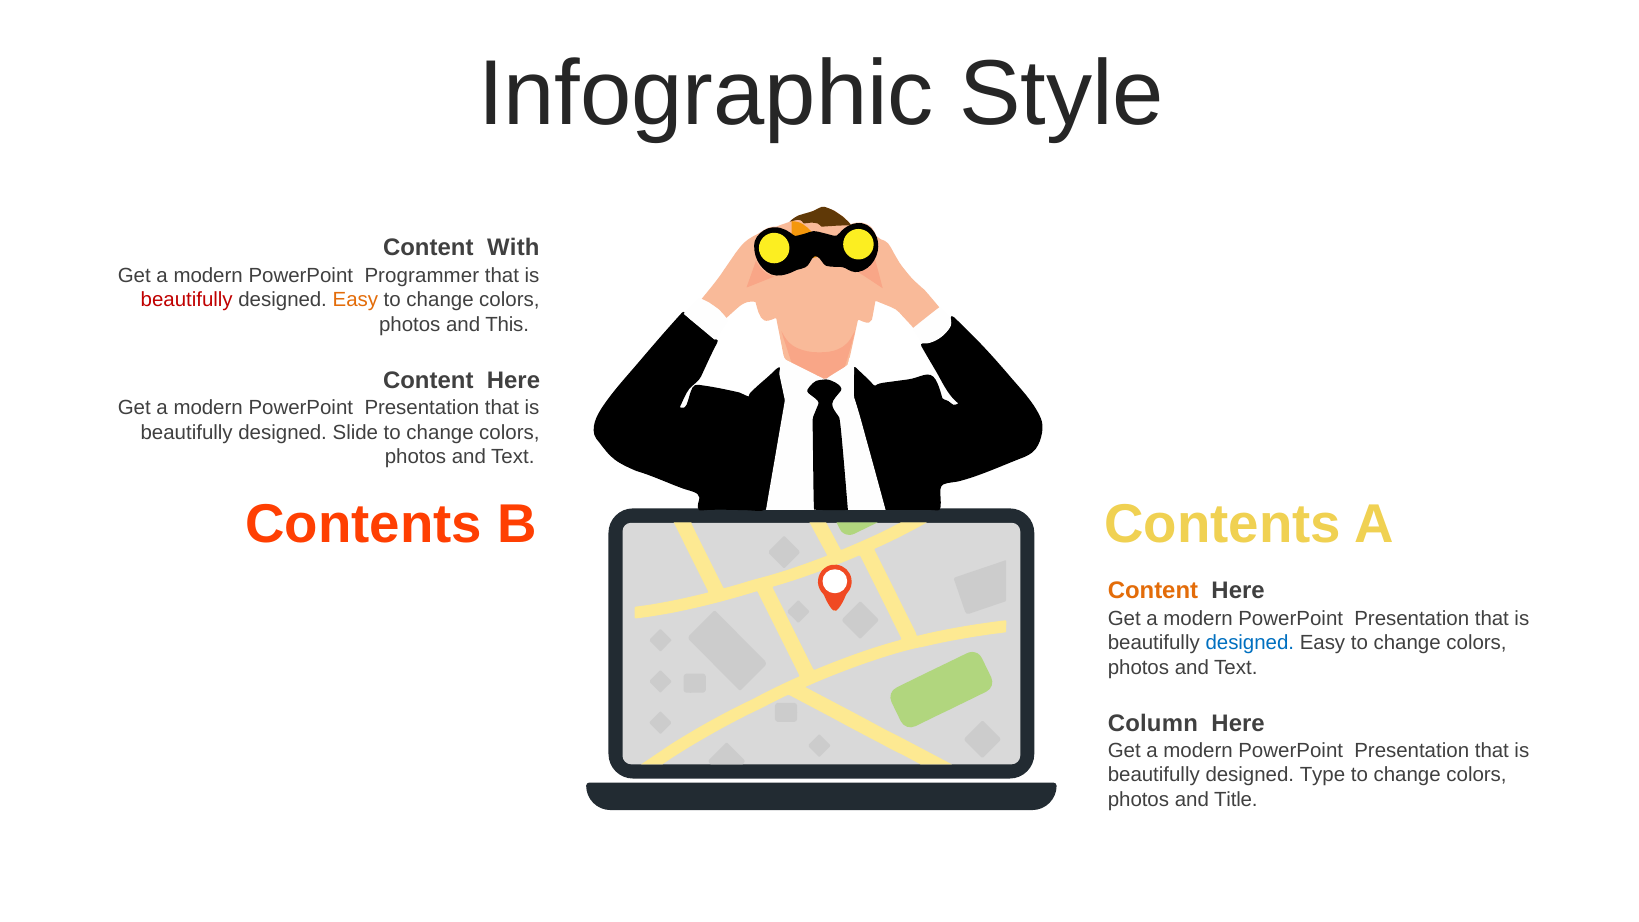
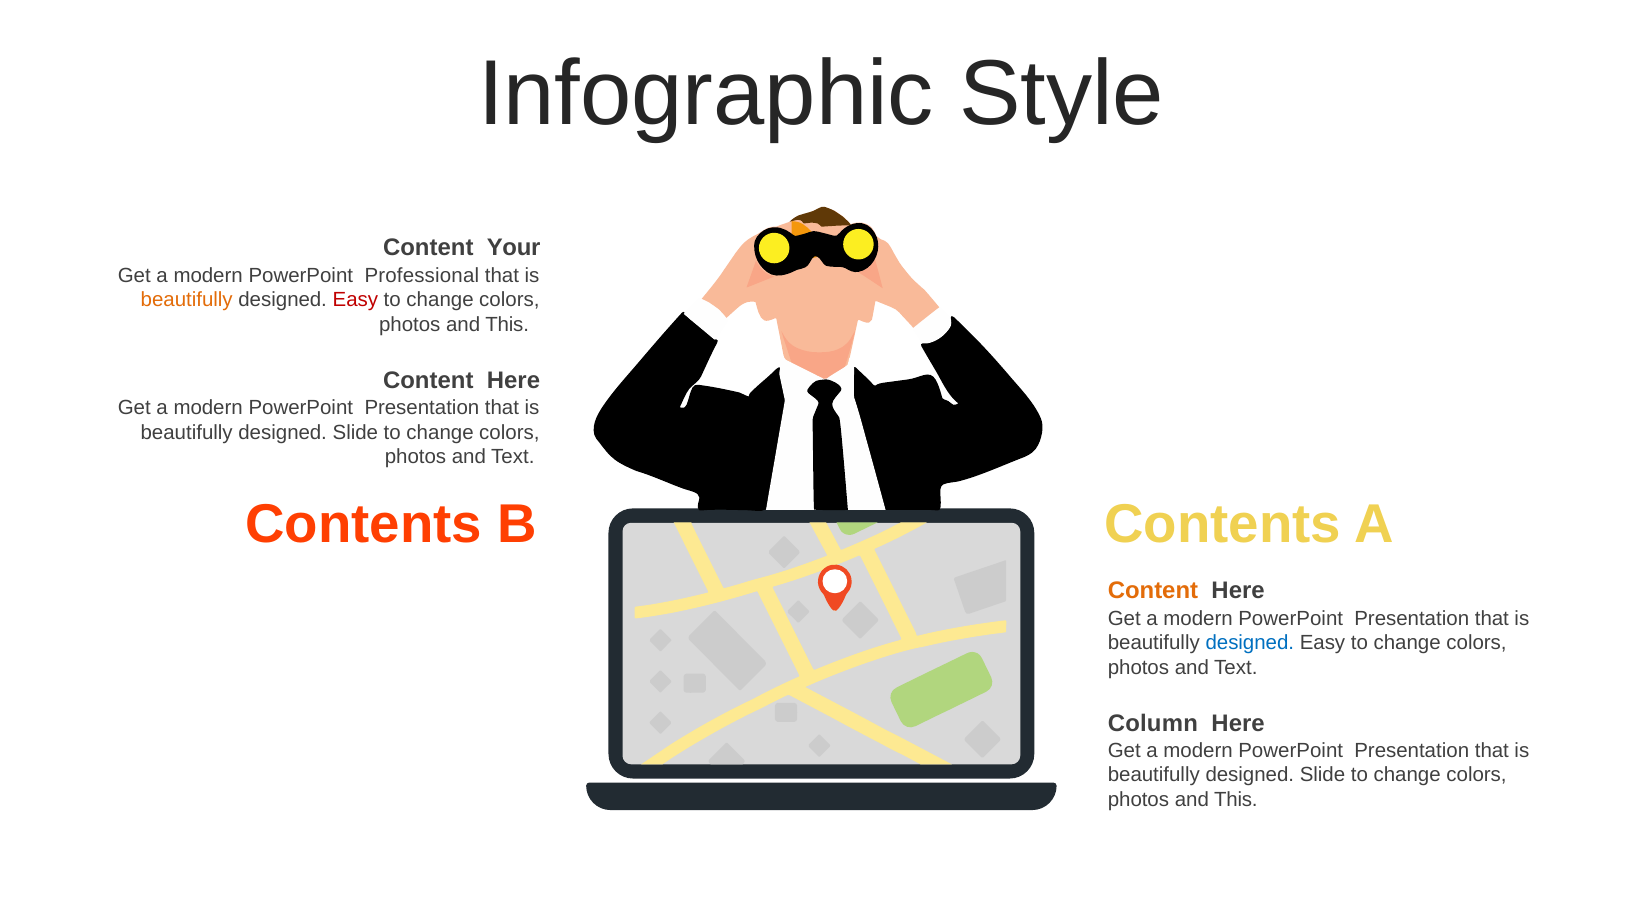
With: With -> Your
Programmer: Programmer -> Professional
beautifully at (187, 300) colour: red -> orange
Easy at (355, 300) colour: orange -> red
Type at (1322, 775): Type -> Slide
Title at (1236, 800): Title -> This
